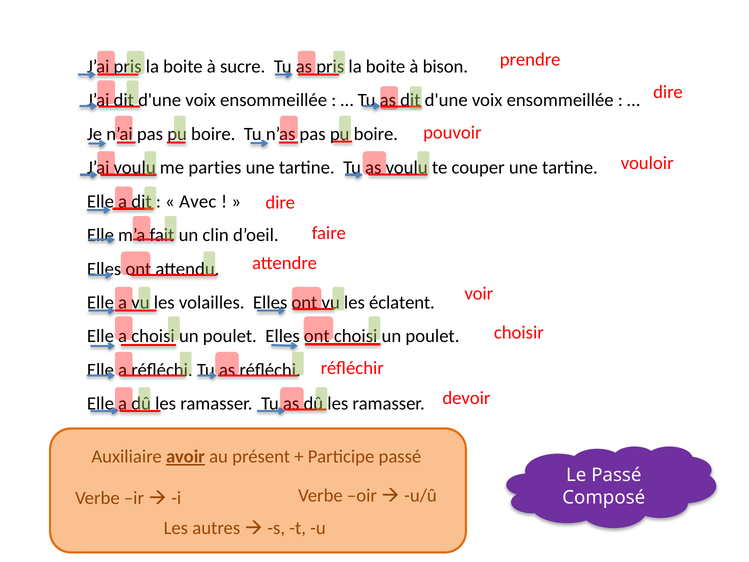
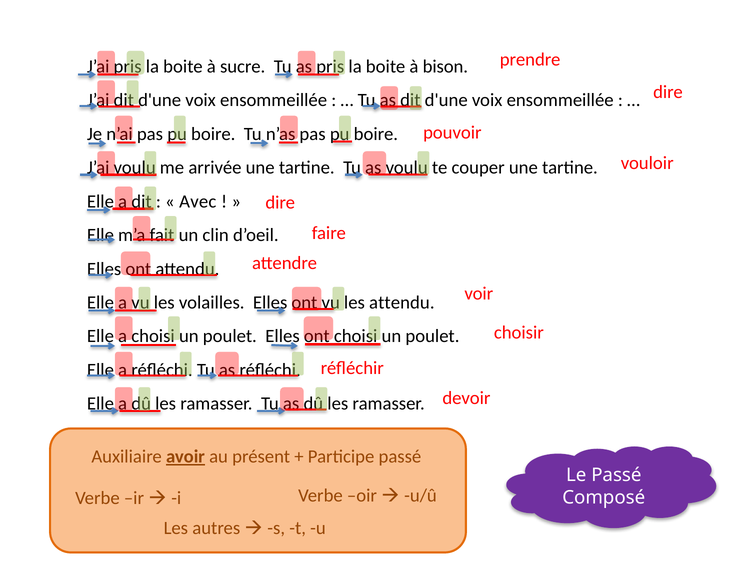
parties: parties -> arrivée
les éclatent: éclatent -> attendu
